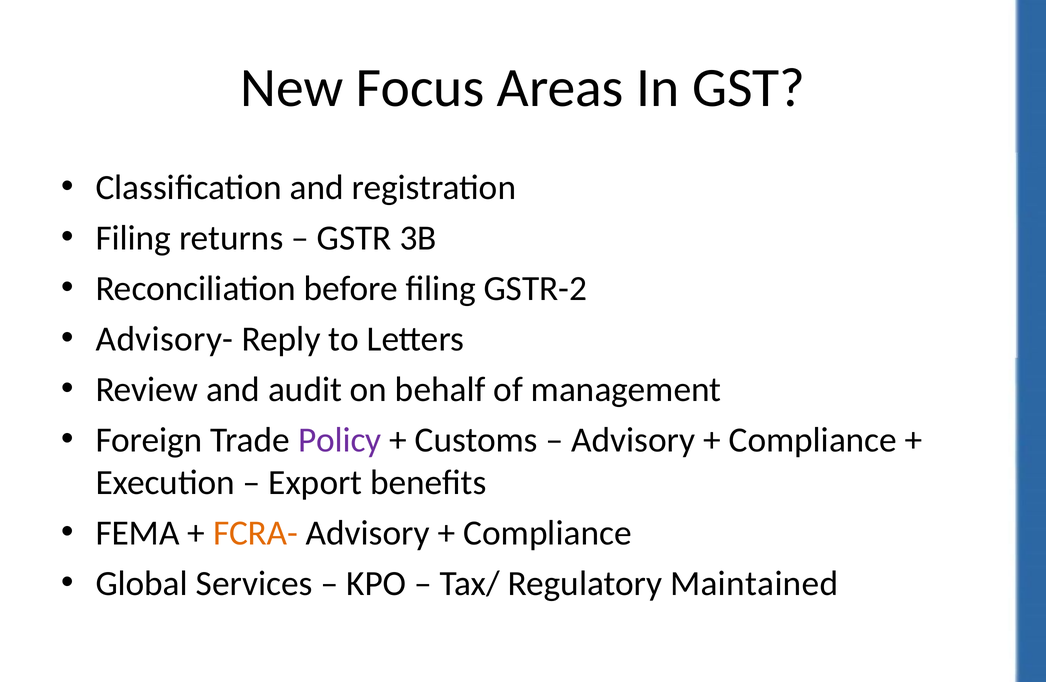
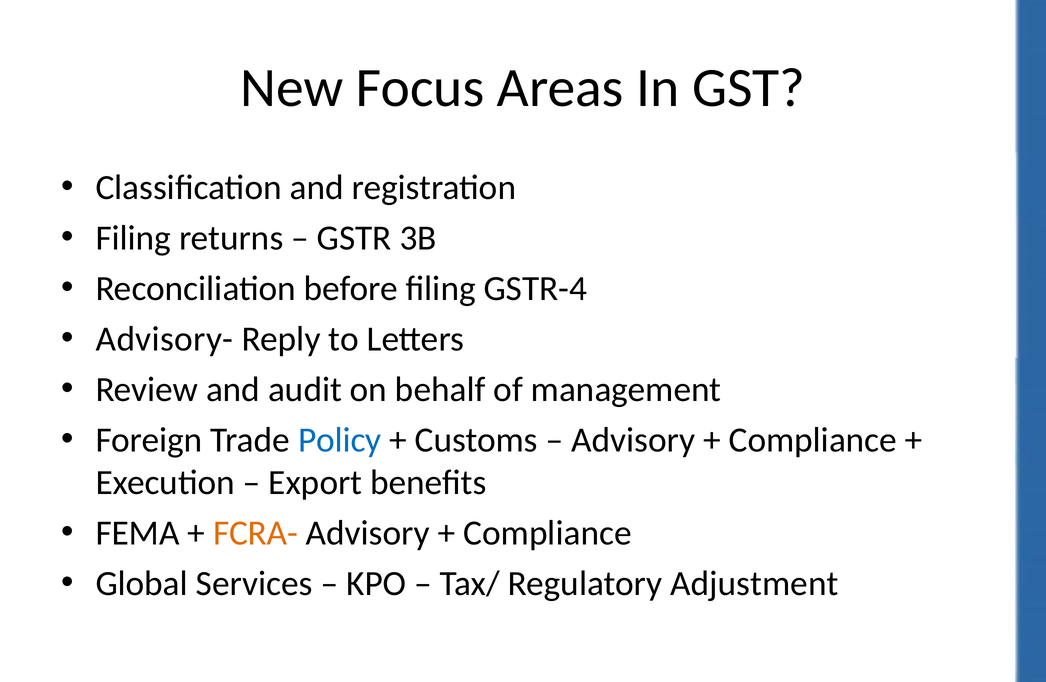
GSTR-2: GSTR-2 -> GSTR-4
Policy colour: purple -> blue
Maintained: Maintained -> Adjustment
